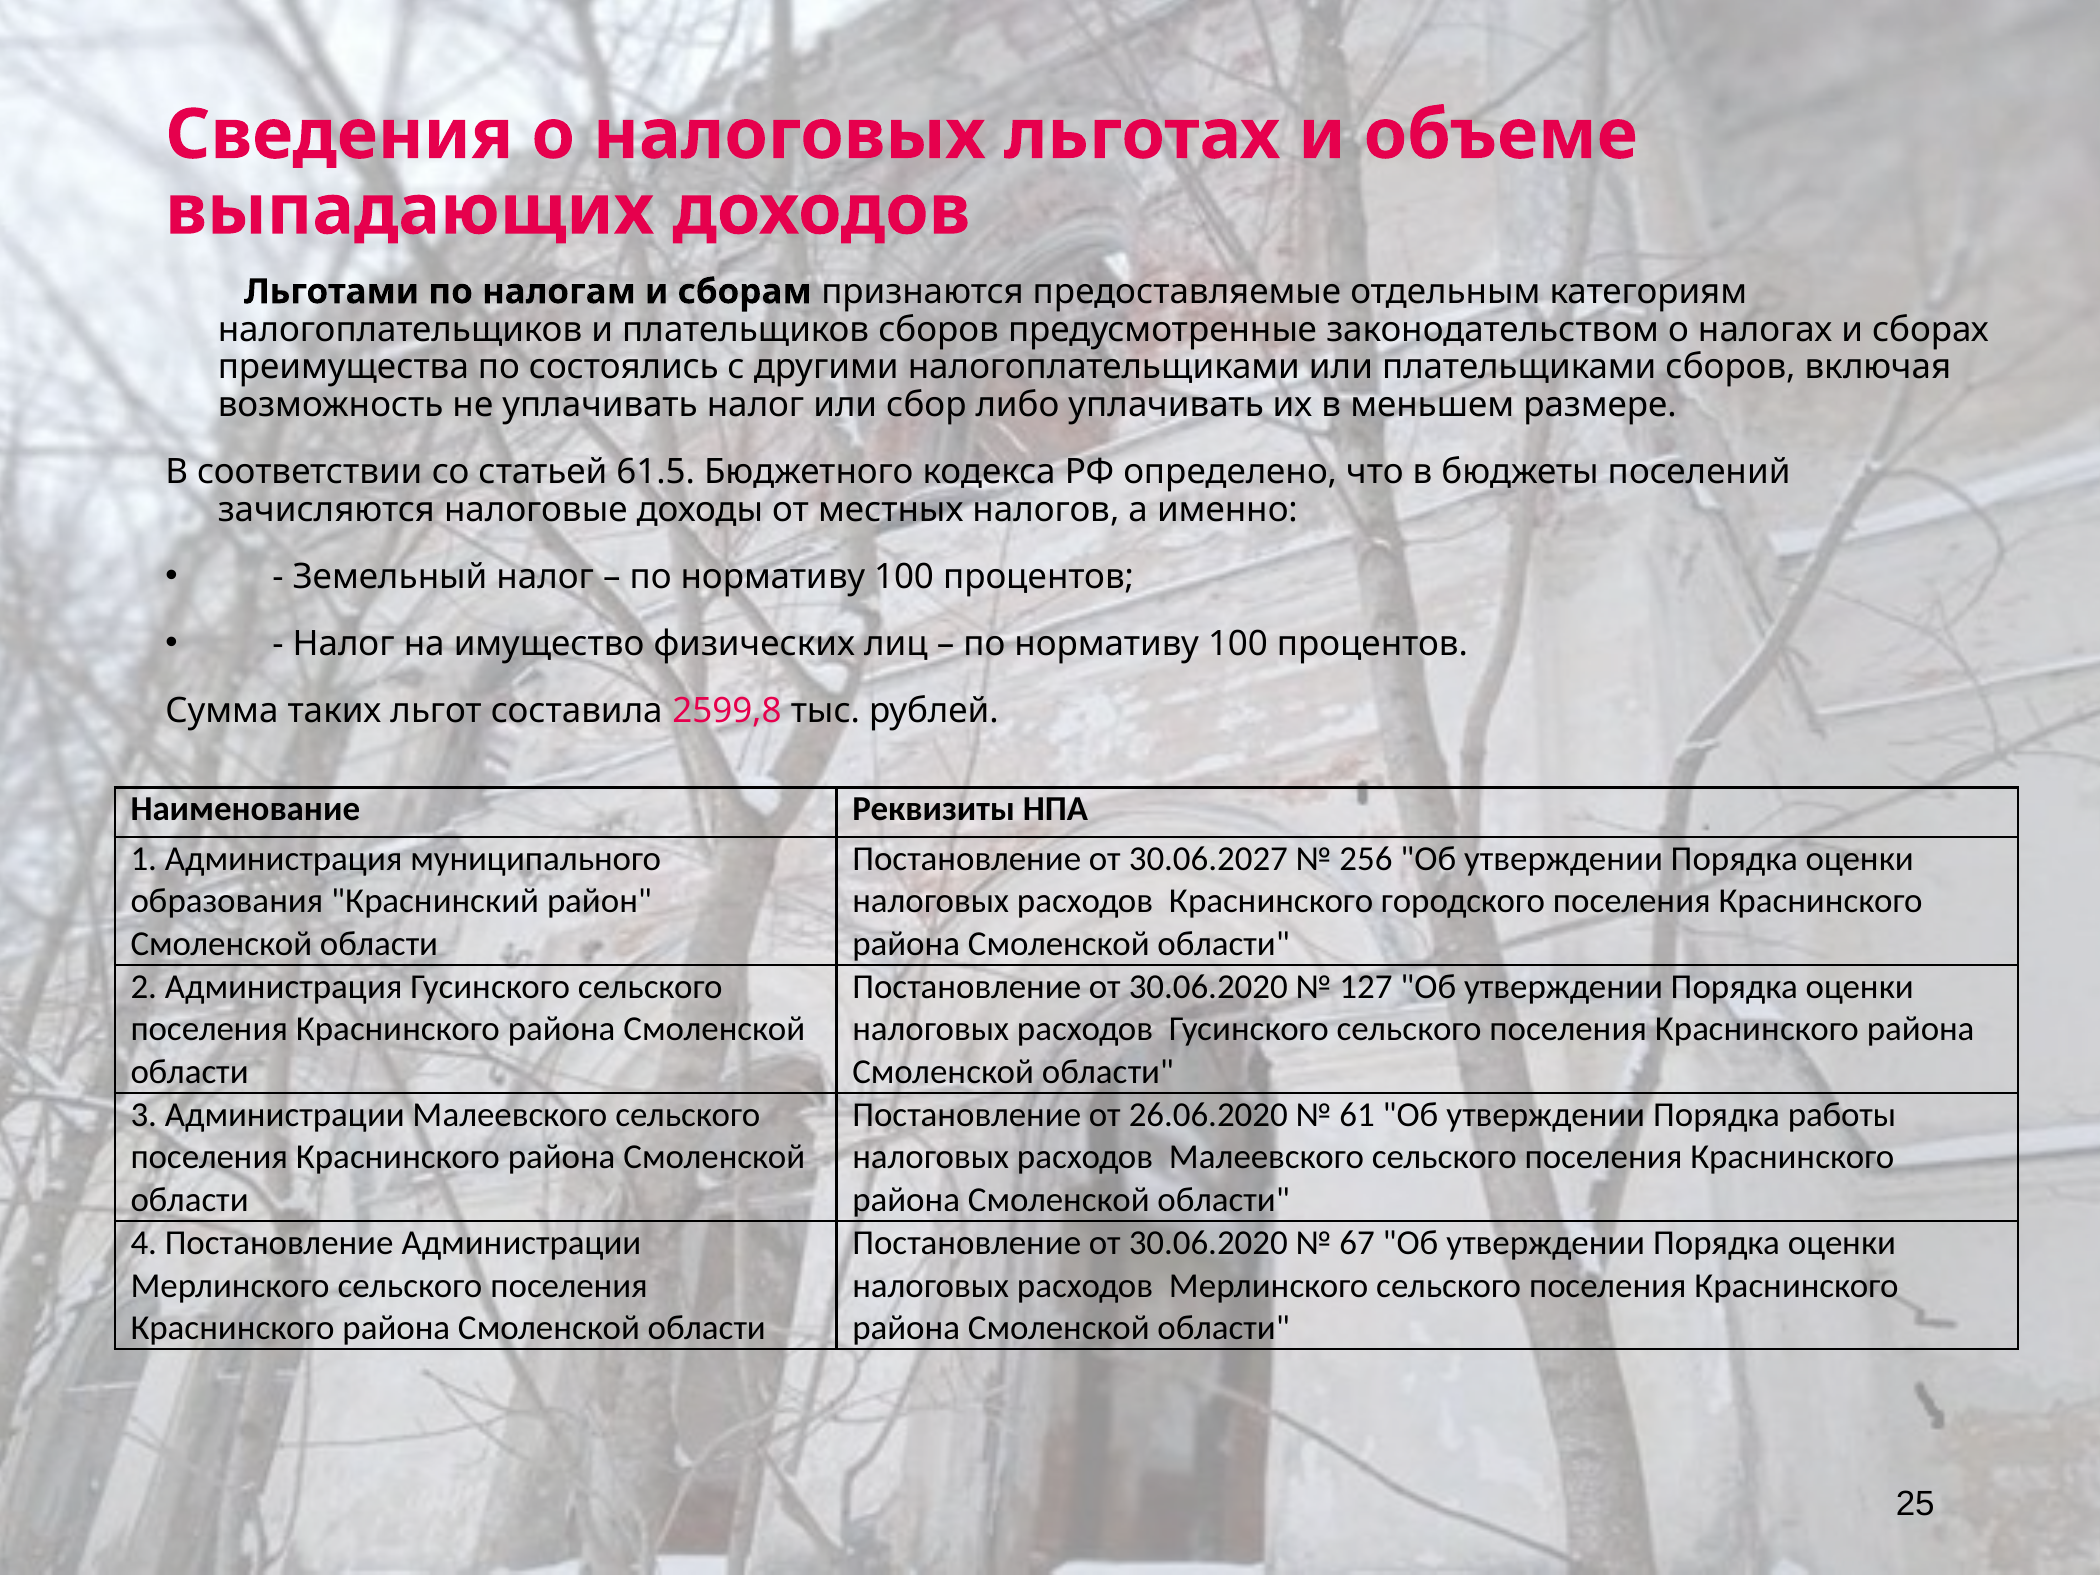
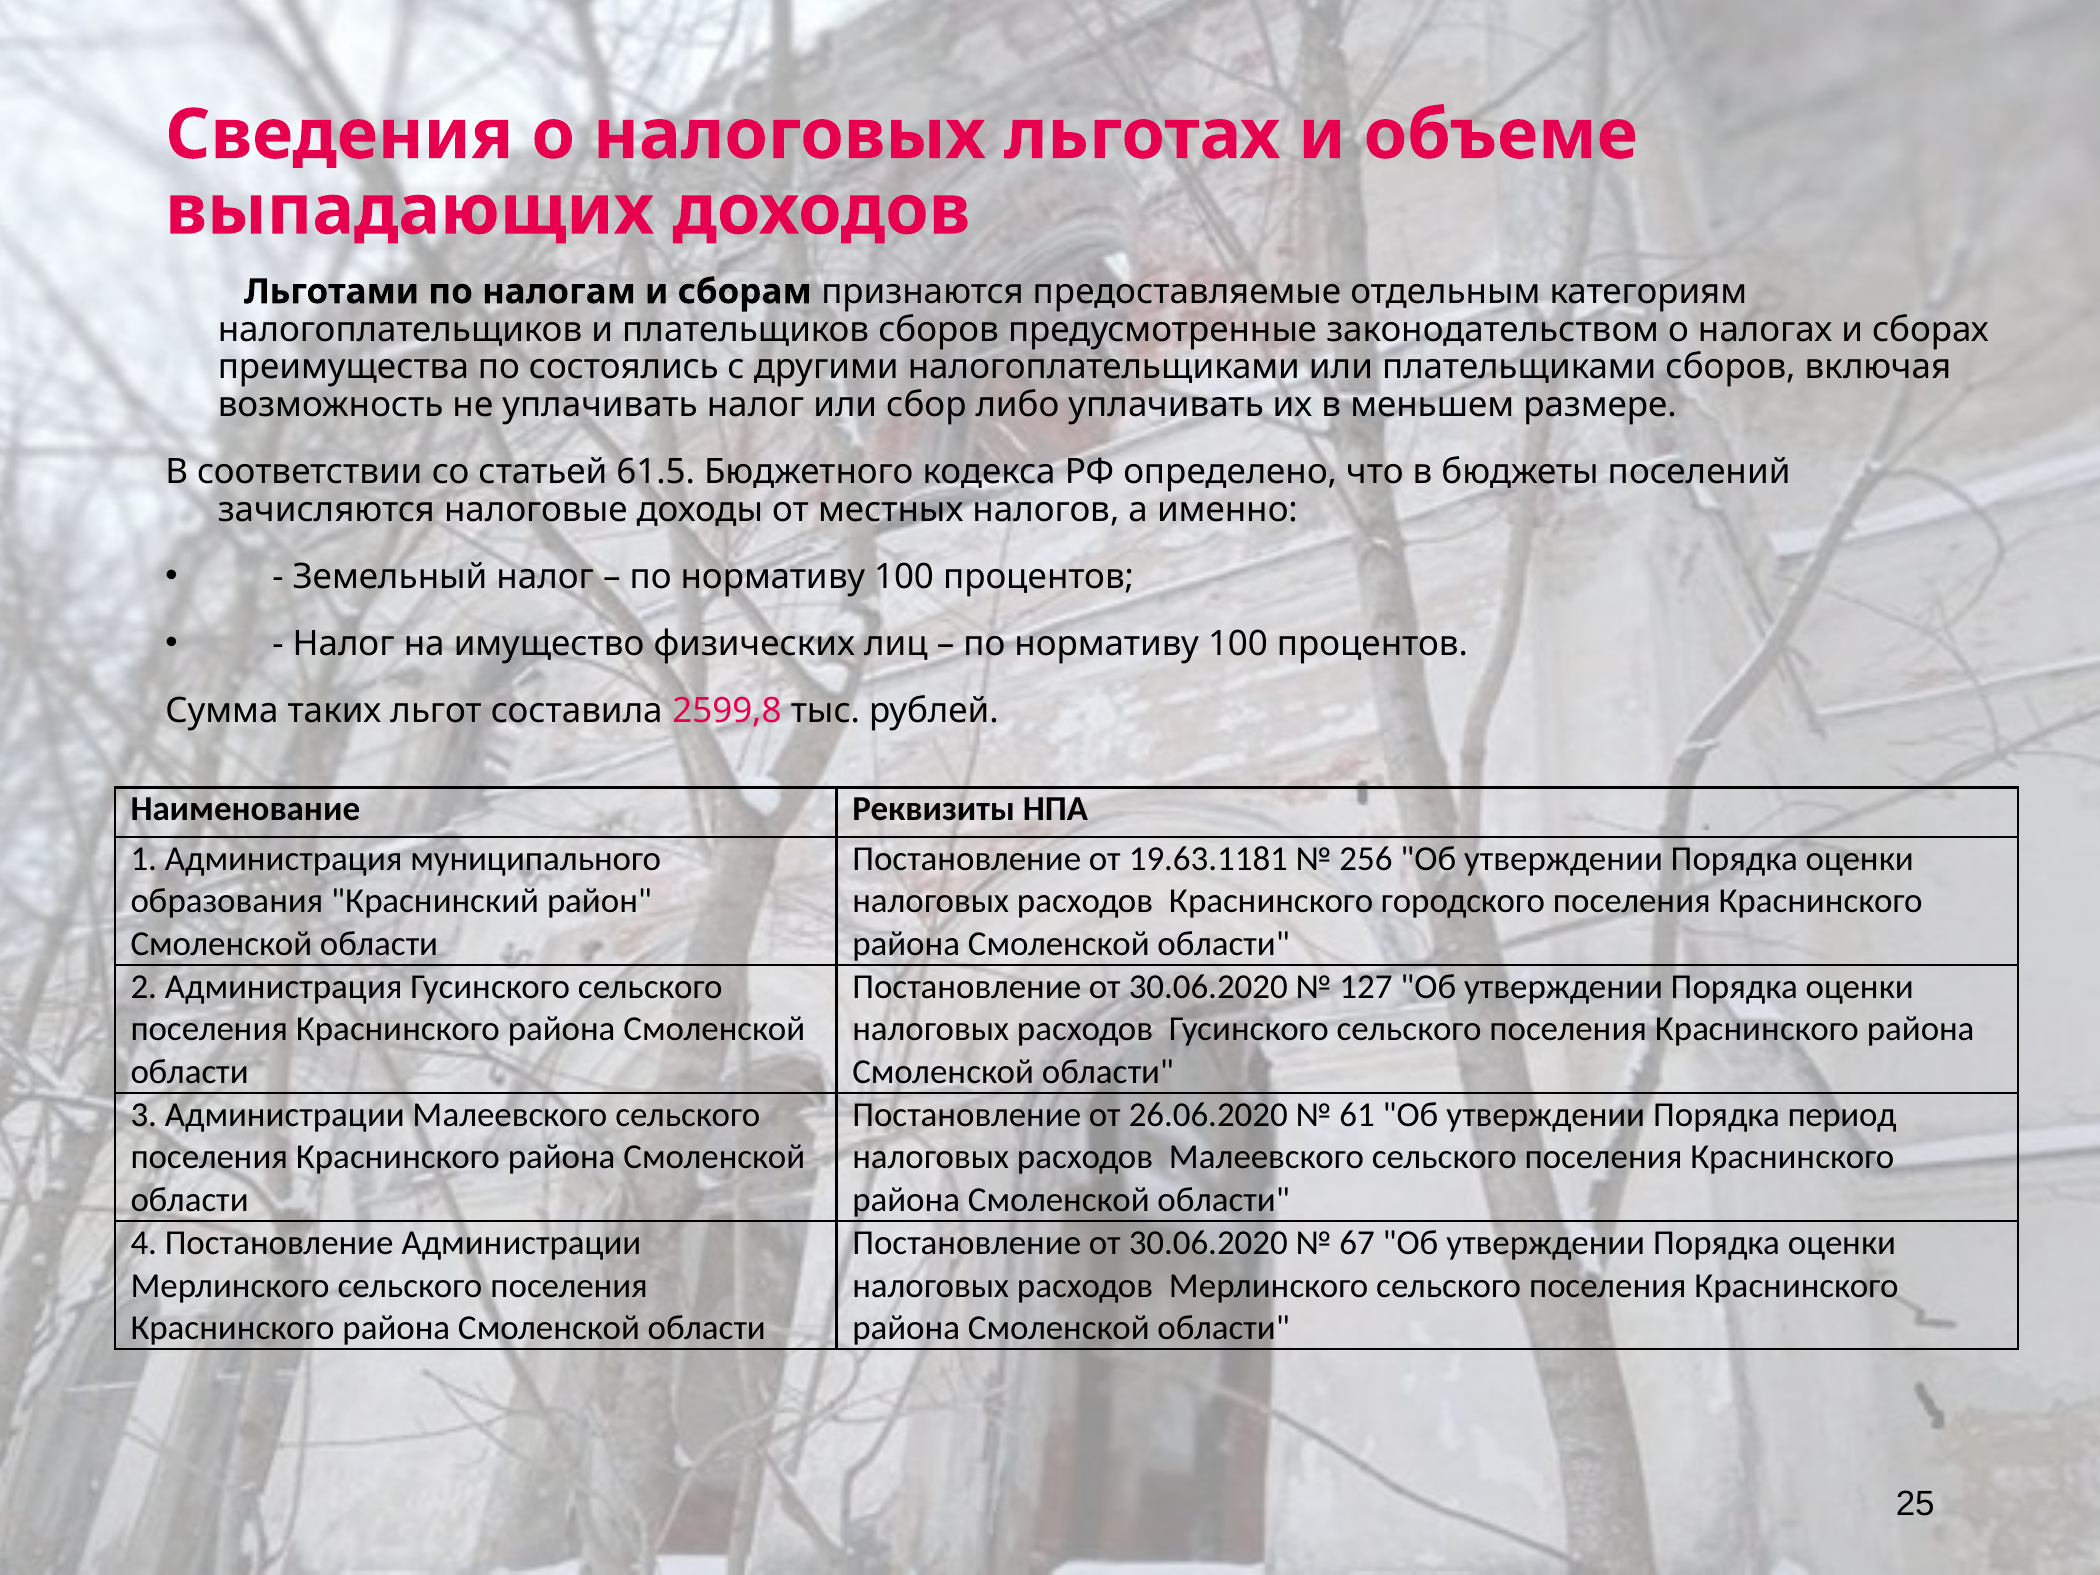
30.06.2027: 30.06.2027 -> 19.63.1181
работы: работы -> период
